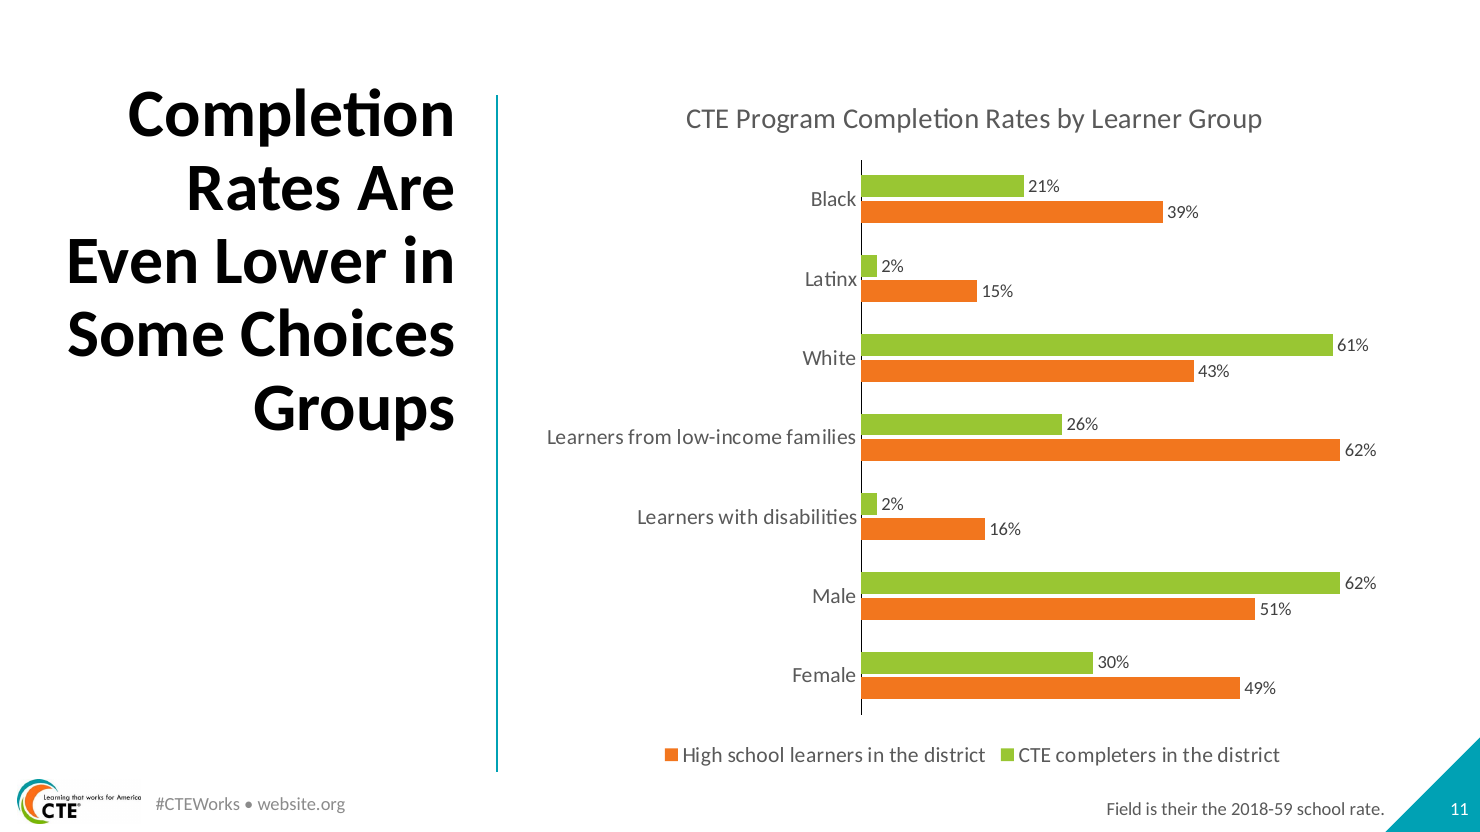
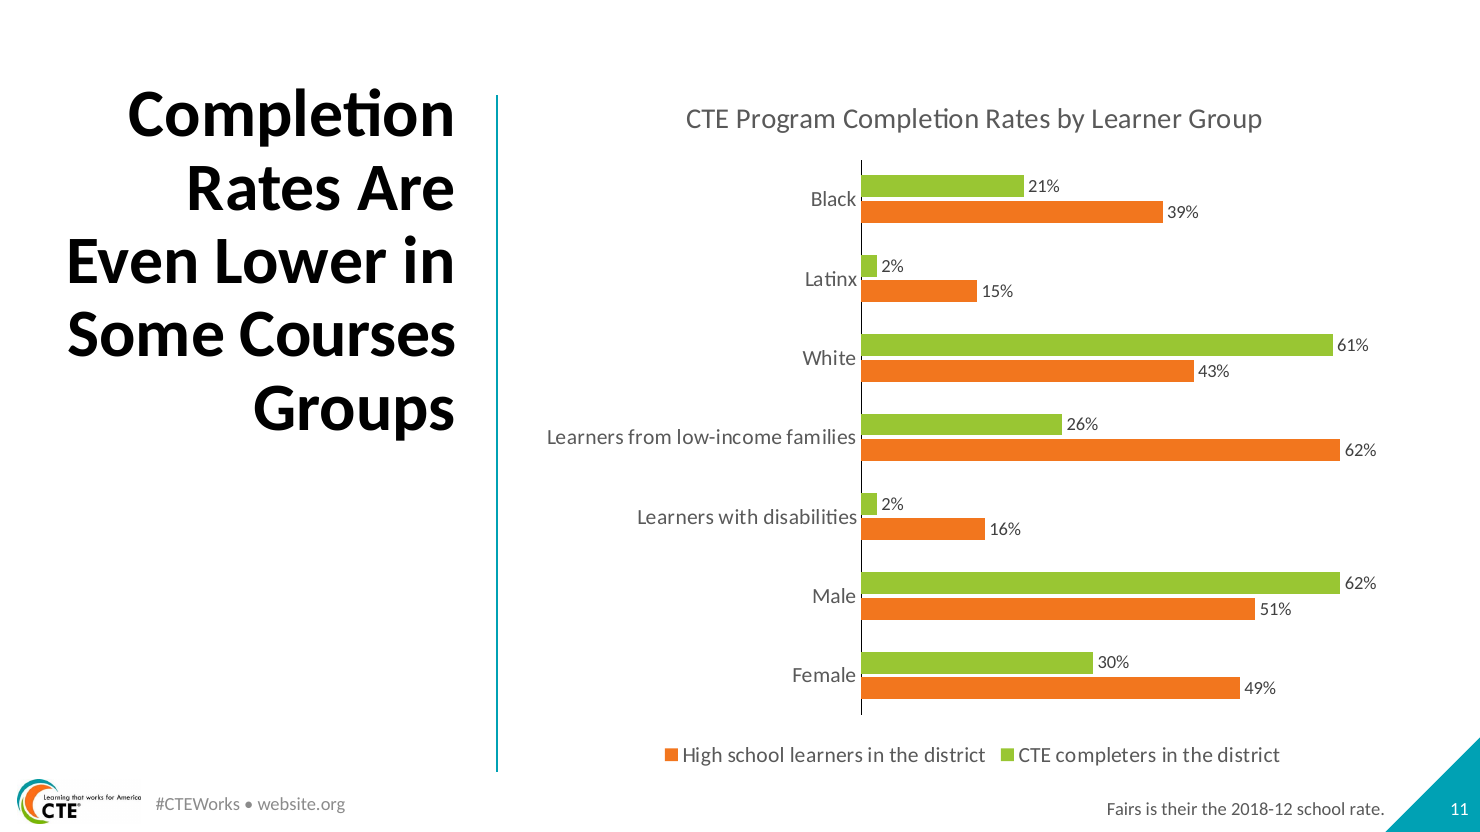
Choices: Choices -> Courses
Field: Field -> Fairs
2018-59: 2018-59 -> 2018-12
